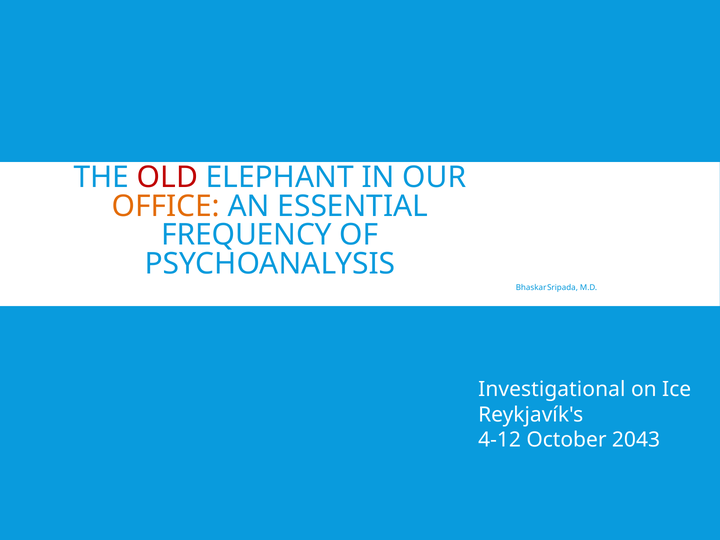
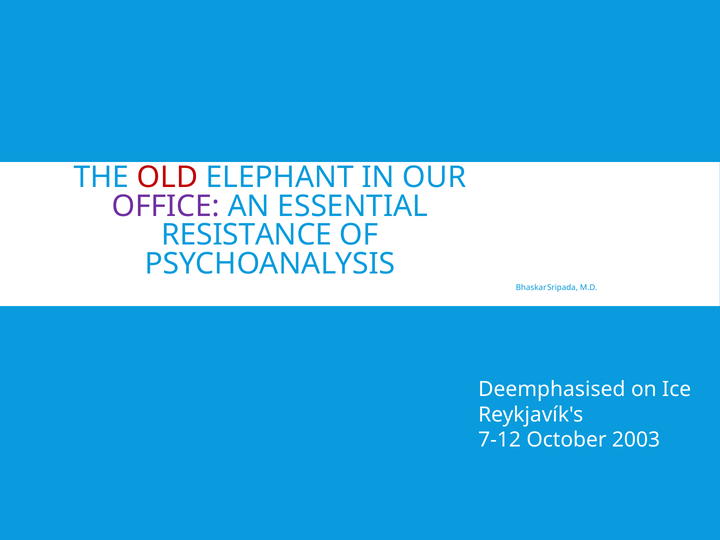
OFFICE colour: orange -> purple
FREQUENCY: FREQUENCY -> RESISTANCE
Investigational: Investigational -> Deemphasised
4-12: 4-12 -> 7-12
2043: 2043 -> 2003
